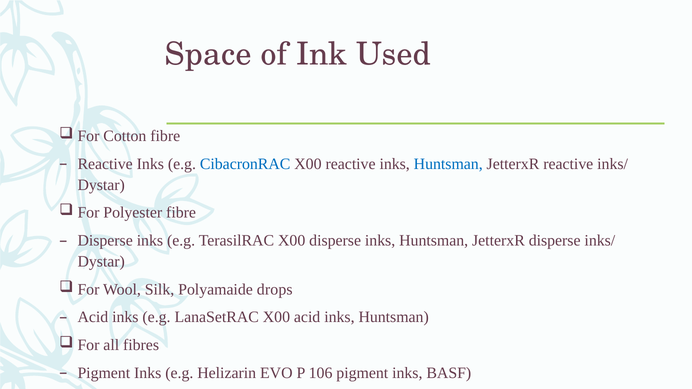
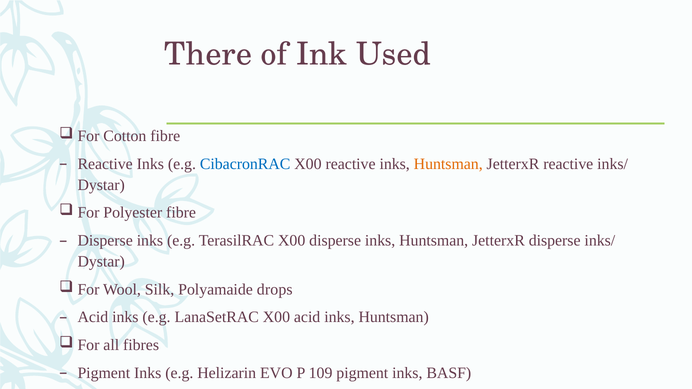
Space: Space -> There
Huntsman at (448, 164) colour: blue -> orange
106: 106 -> 109
